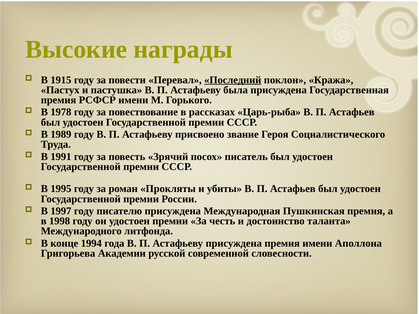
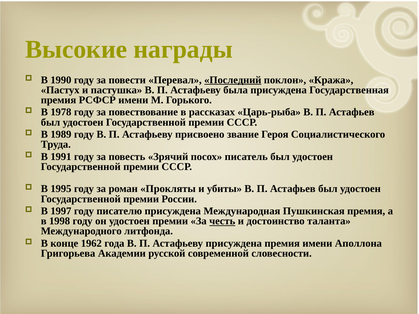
1915: 1915 -> 1990
честь underline: none -> present
1994: 1994 -> 1962
